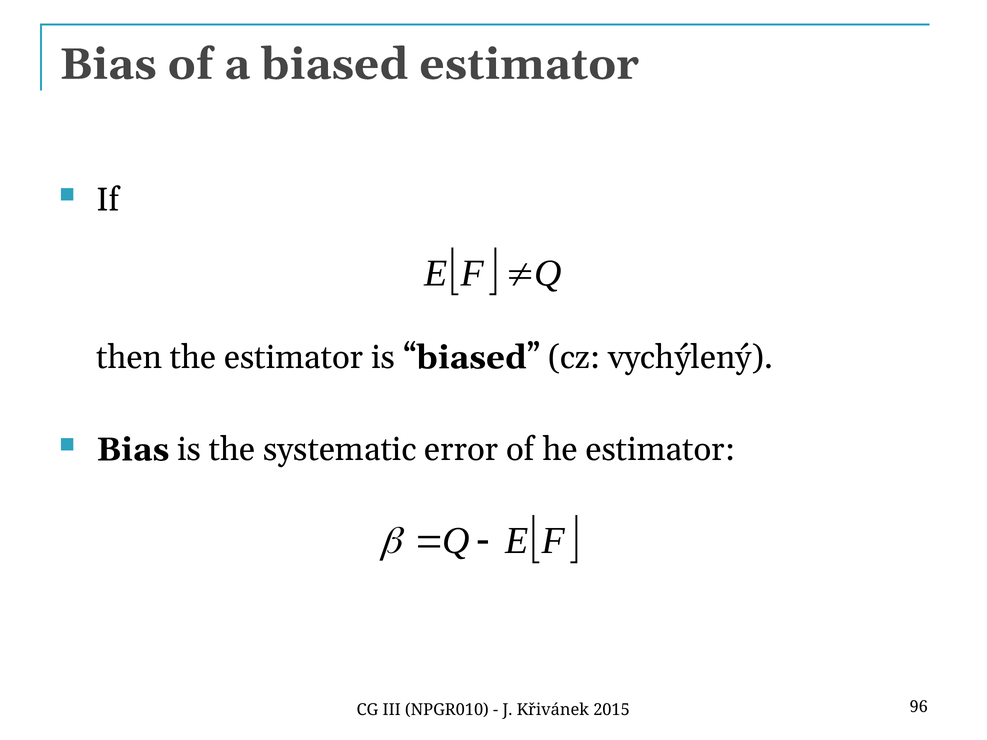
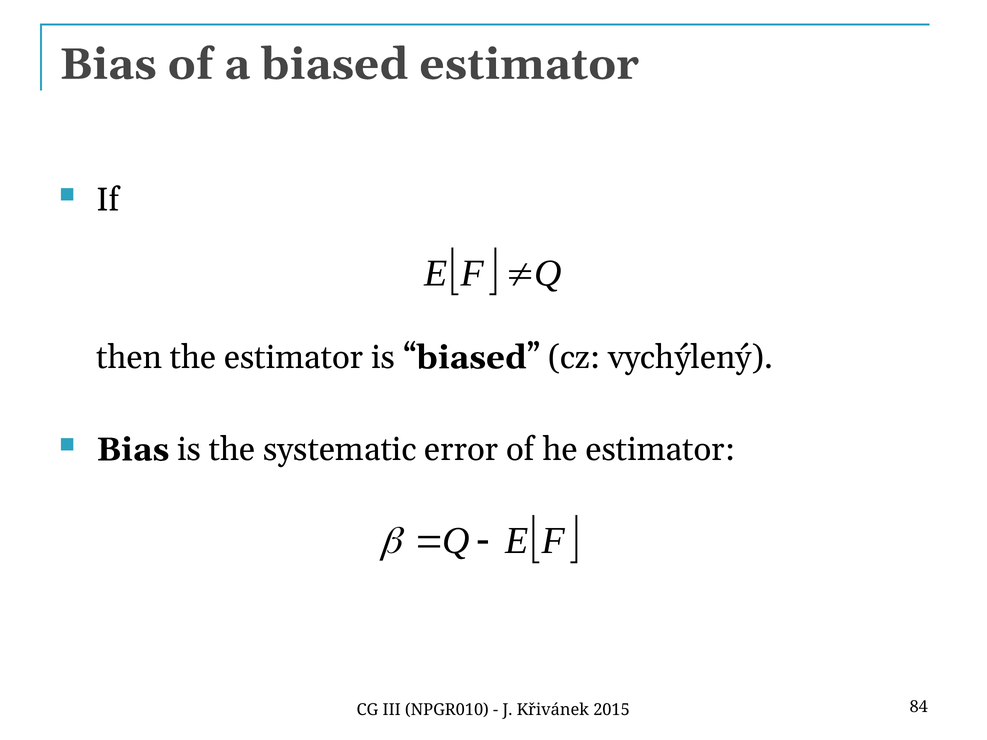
96: 96 -> 84
